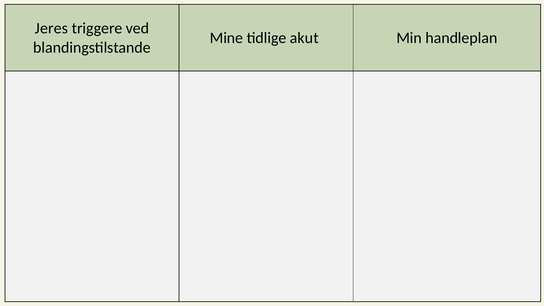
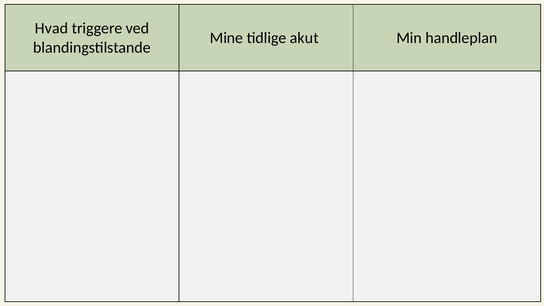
Jeres: Jeres -> Hvad
